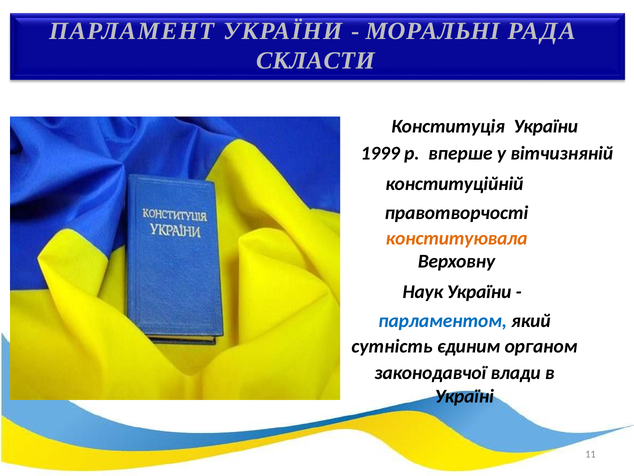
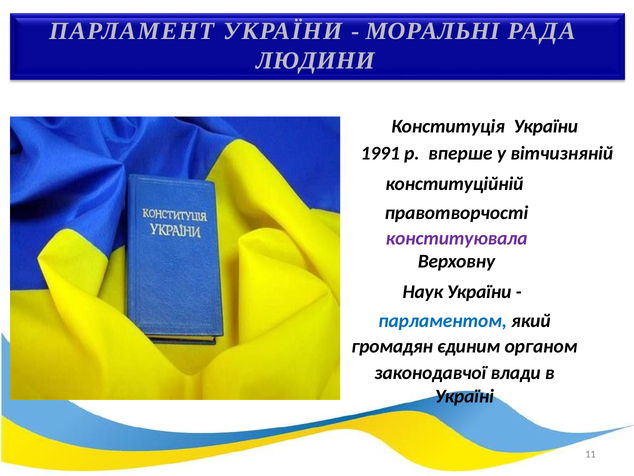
СКЛАСТИ: СКЛАСТИ -> ЛЮДИНИ
1999: 1999 -> 1991
конституювала colour: orange -> purple
сутність: сутність -> громадян
